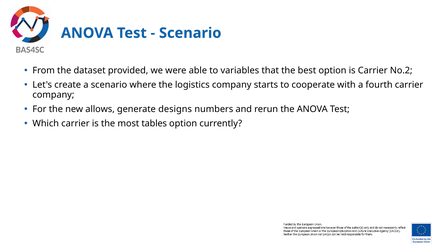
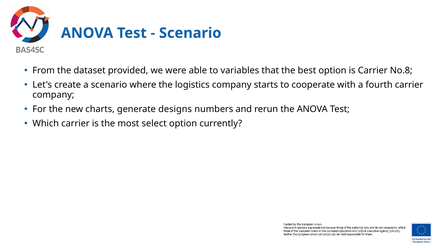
No.2: No.2 -> No.8
allows: allows -> charts
tables: tables -> select
